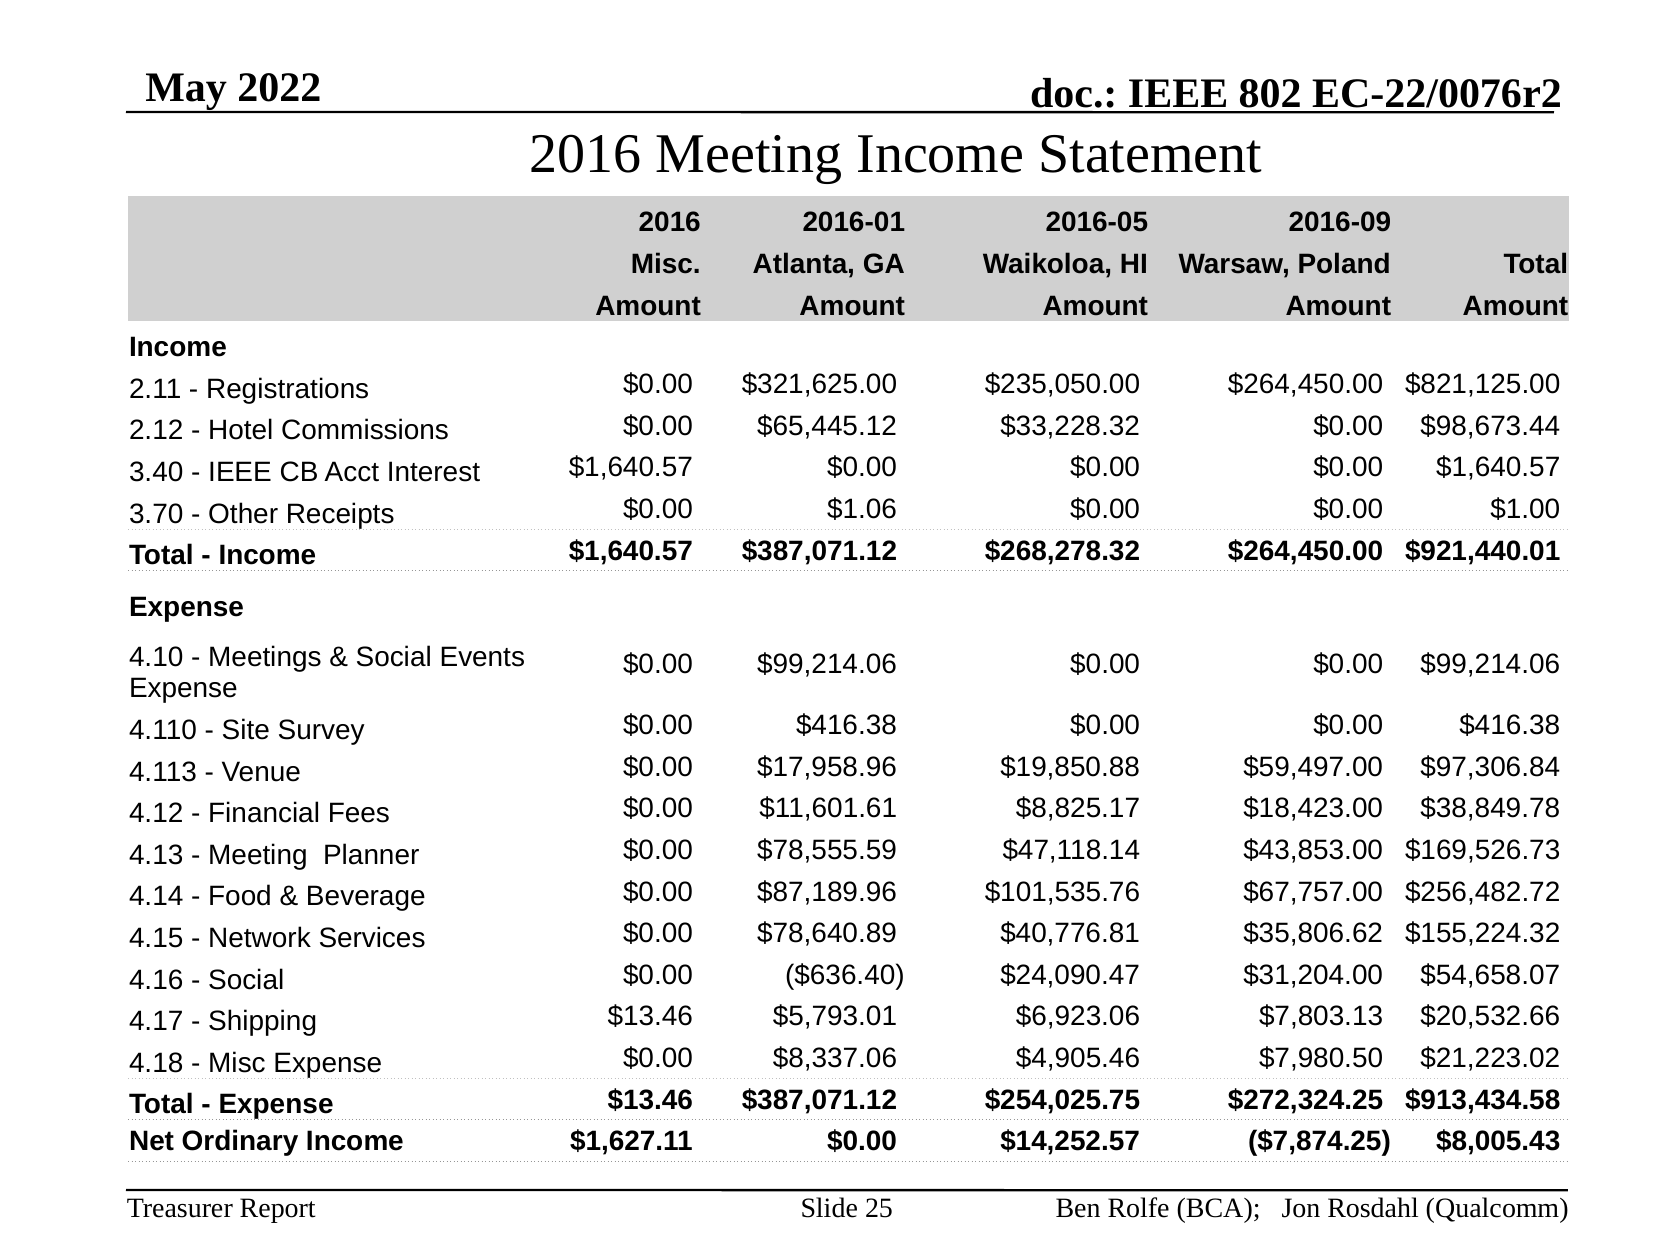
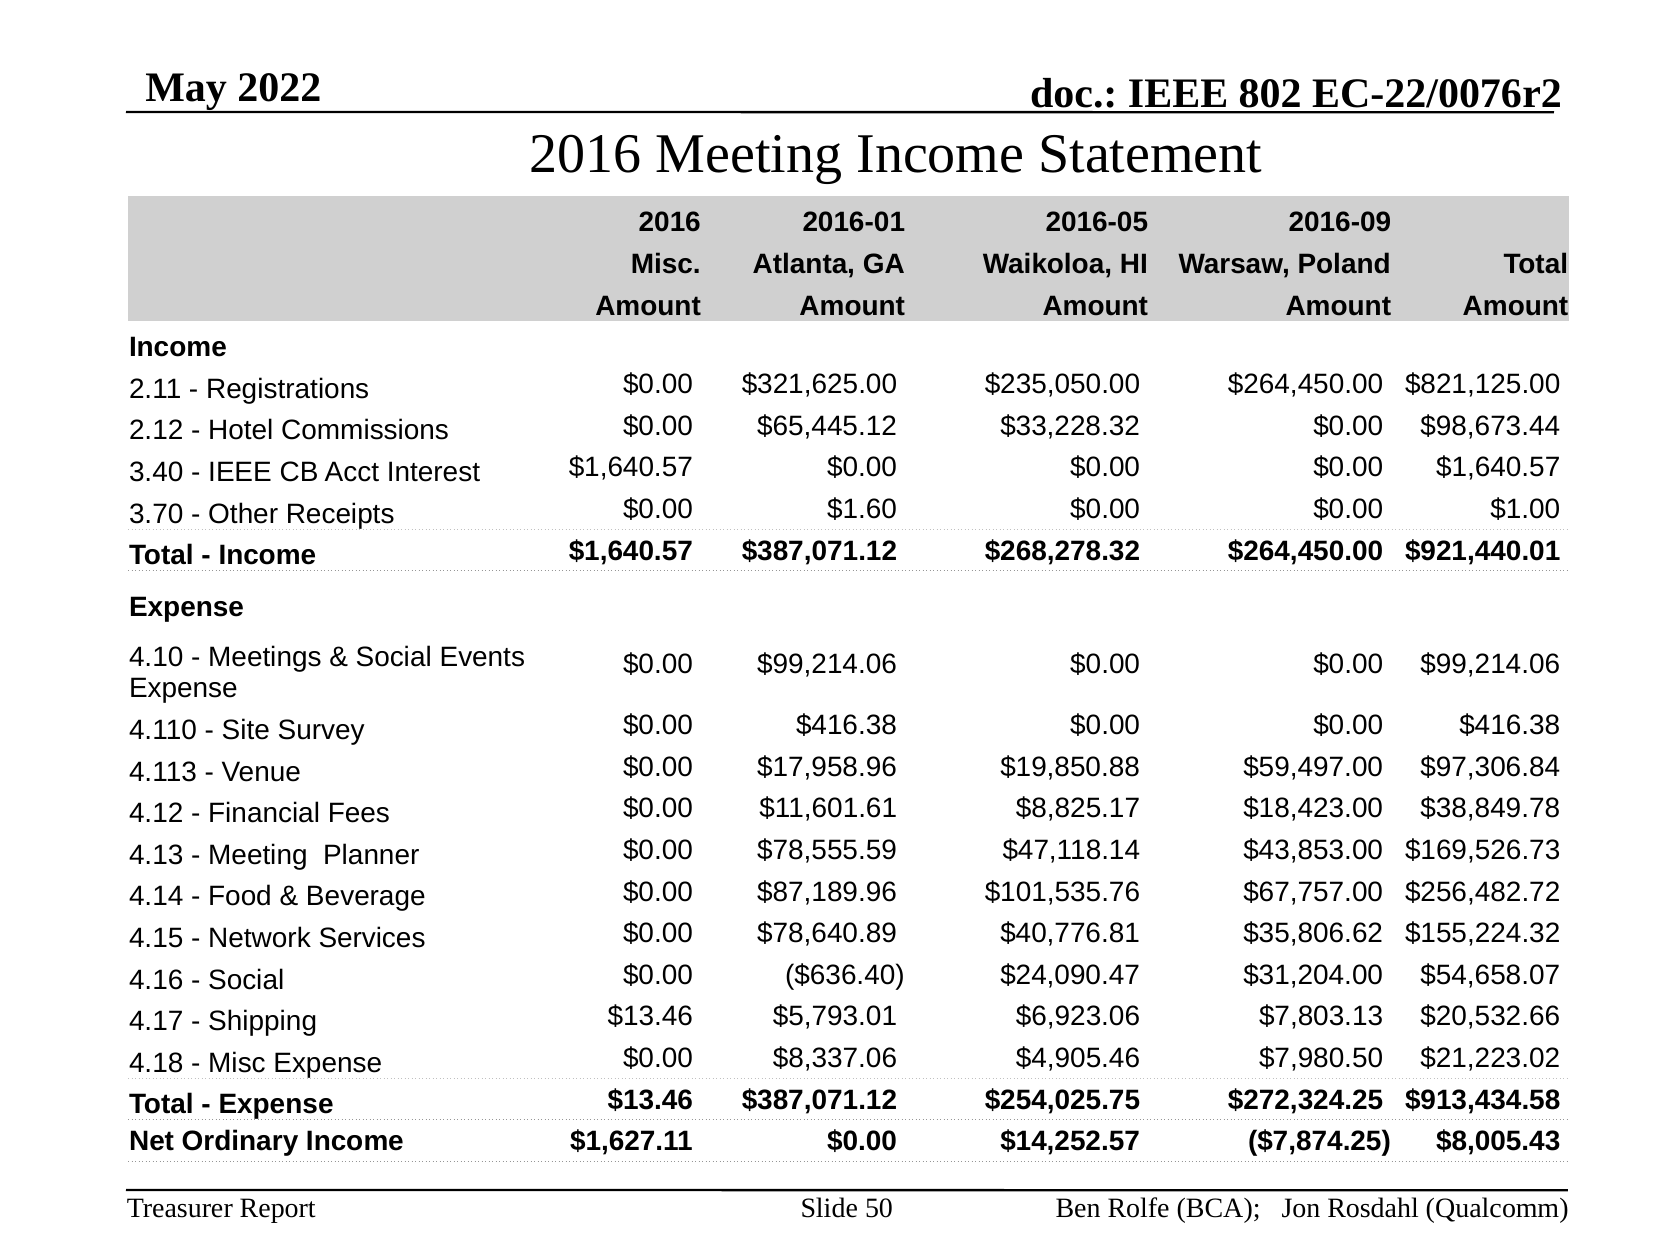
$1.06: $1.06 -> $1.60
25: 25 -> 50
